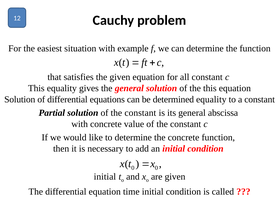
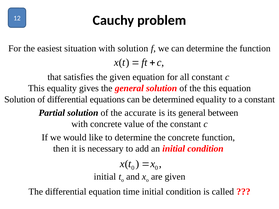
with example: example -> solution
solution of the constant: constant -> accurate
abscissa: abscissa -> between
